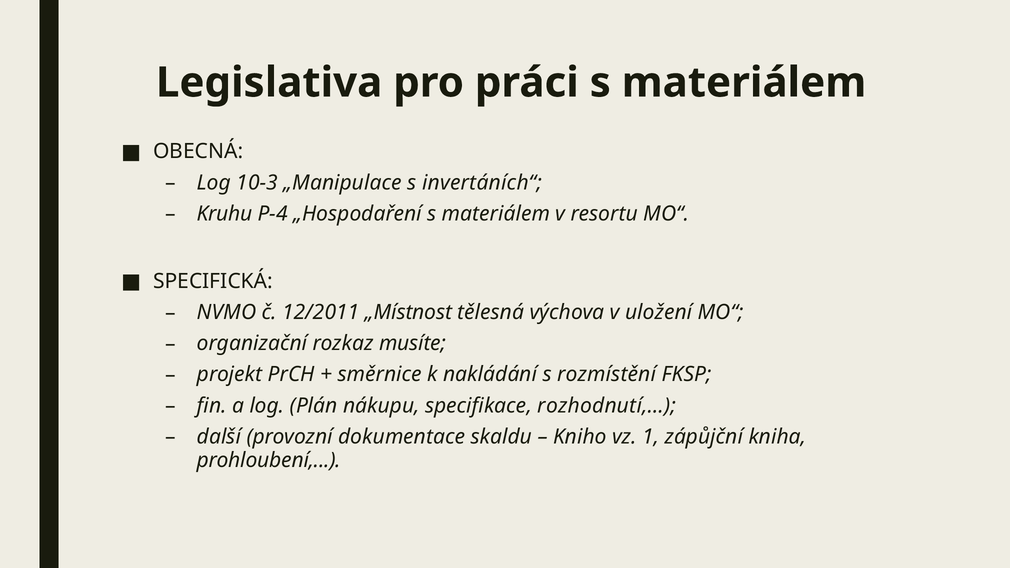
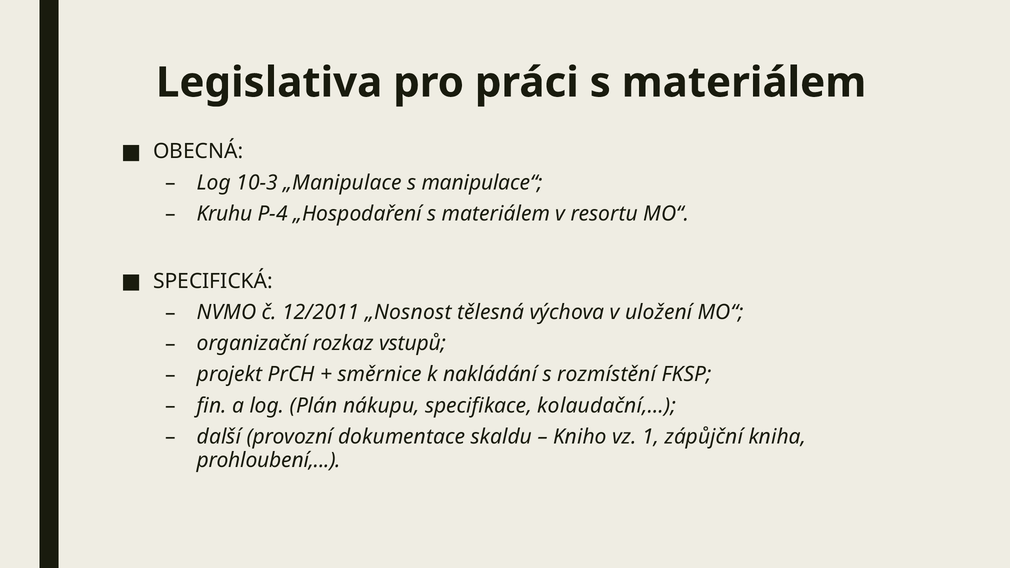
invertáních“: invertáních“ -> manipulace“
„Místnost: „Místnost -> „Nosnost
musíte: musíte -> vstupů
rozhodnutí,…: rozhodnutí,… -> kolaudační,…
